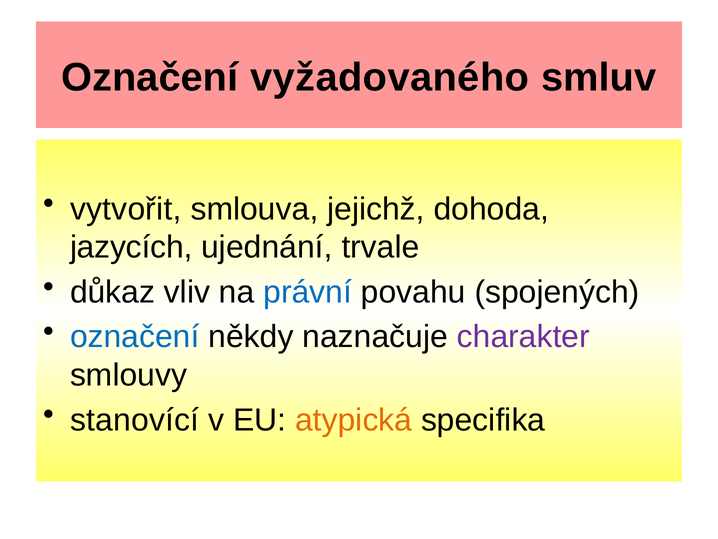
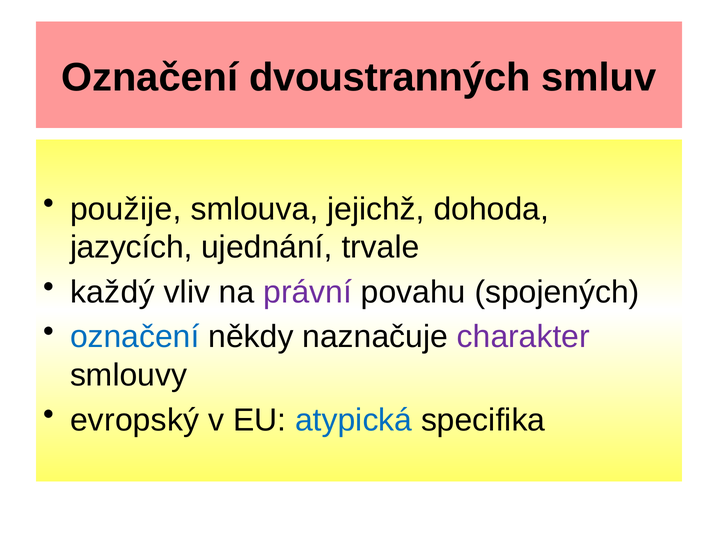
vyžadovaného: vyžadovaného -> dvoustranných
vytvořit: vytvořit -> použije
důkaz: důkaz -> každý
právní colour: blue -> purple
stanovící: stanovící -> evropský
atypická colour: orange -> blue
